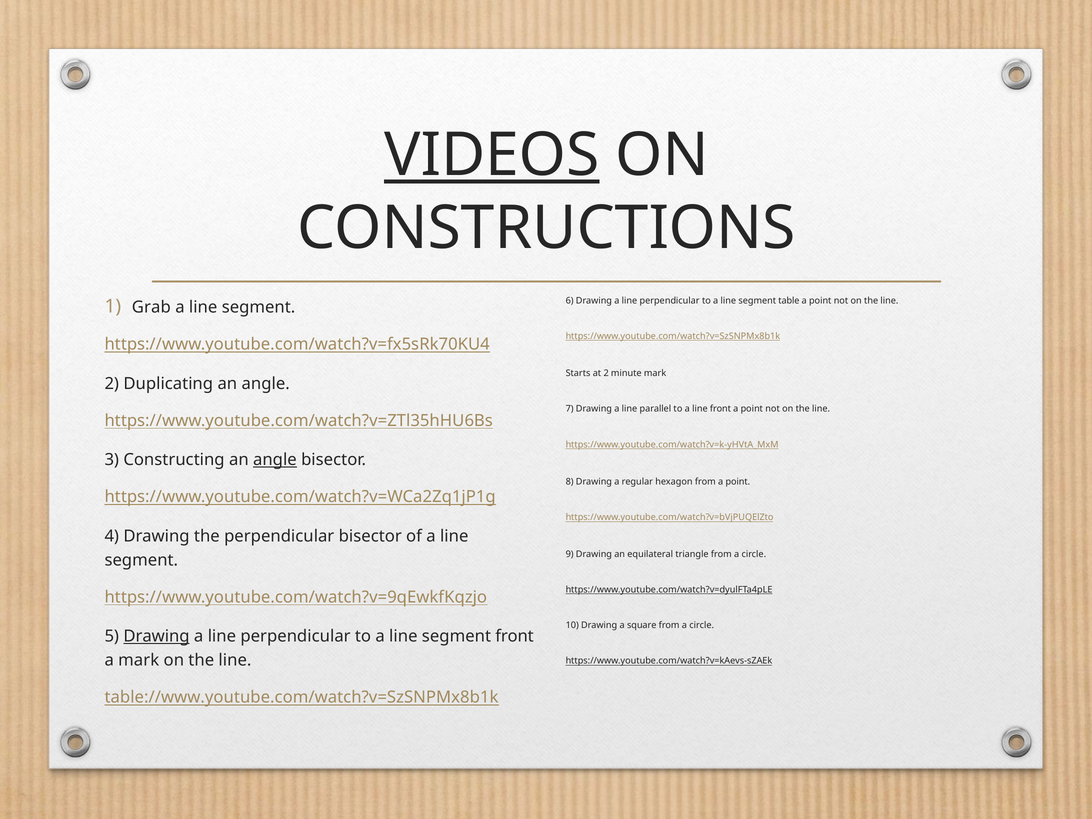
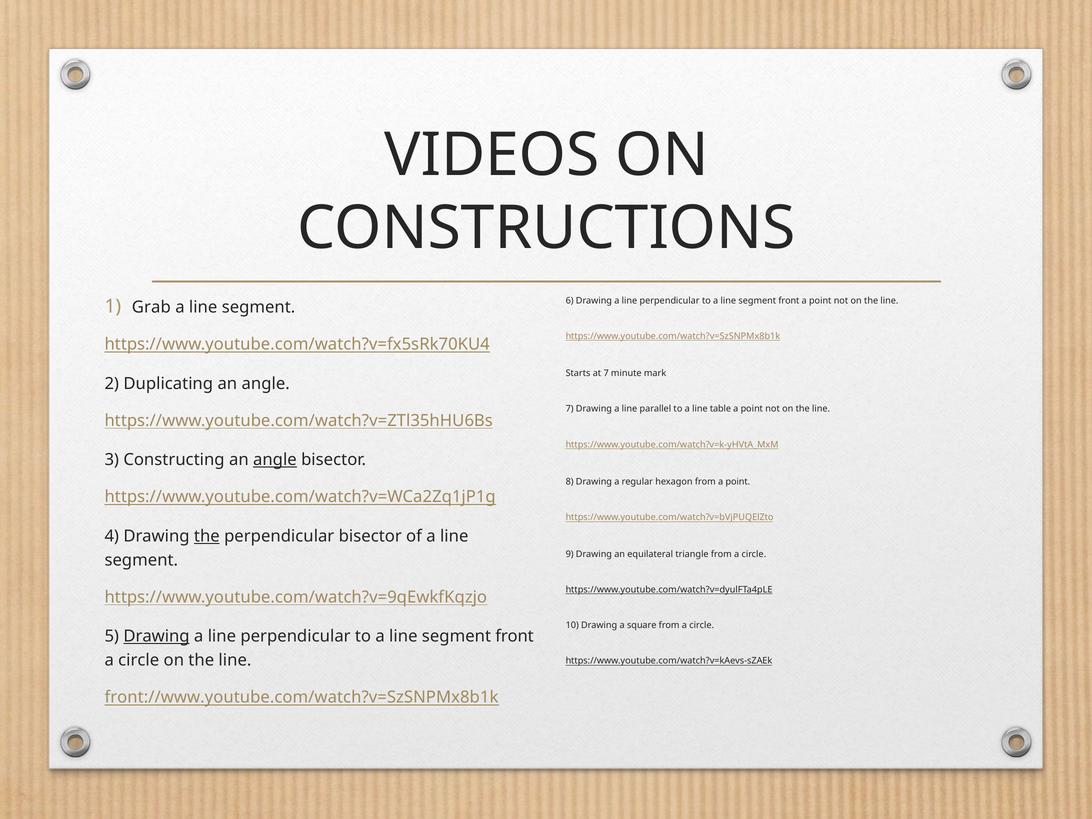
VIDEOS underline: present -> none
table at (789, 301): table -> front
at 2: 2 -> 7
line front: front -> table
the at (207, 536) underline: none -> present
mark at (139, 660): mark -> circle
table://www.youtube.com/watch?v=SzSNPMx8b1k: table://www.youtube.com/watch?v=SzSNPMx8b1k -> front://www.youtube.com/watch?v=SzSNPMx8b1k
